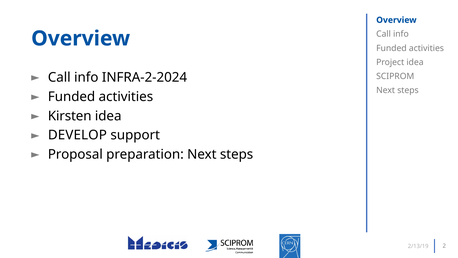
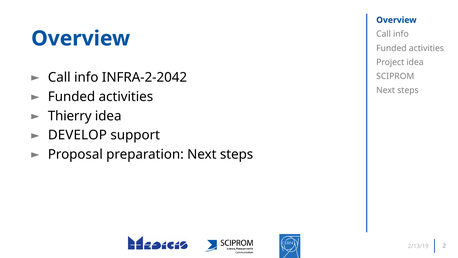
INFRA-2-2024: INFRA-2-2024 -> INFRA-2-2042
Kirsten: Kirsten -> Thierry
